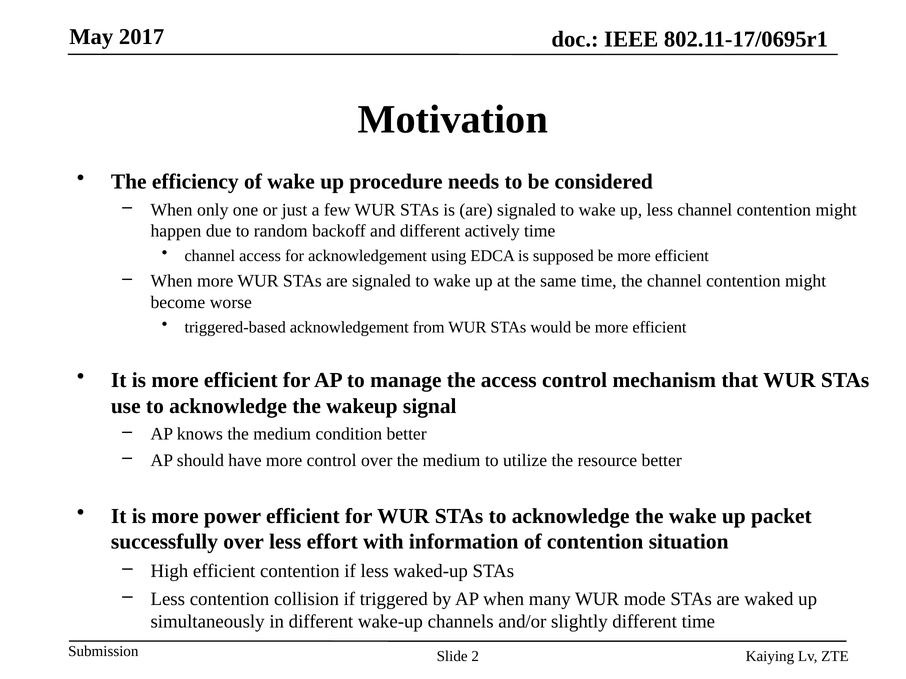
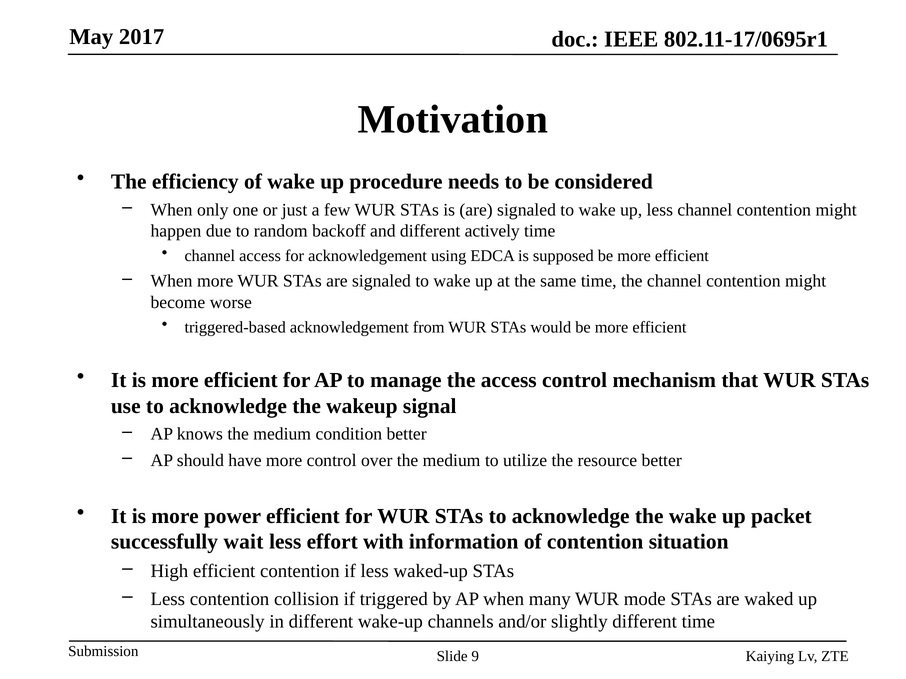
successfully over: over -> wait
2: 2 -> 9
